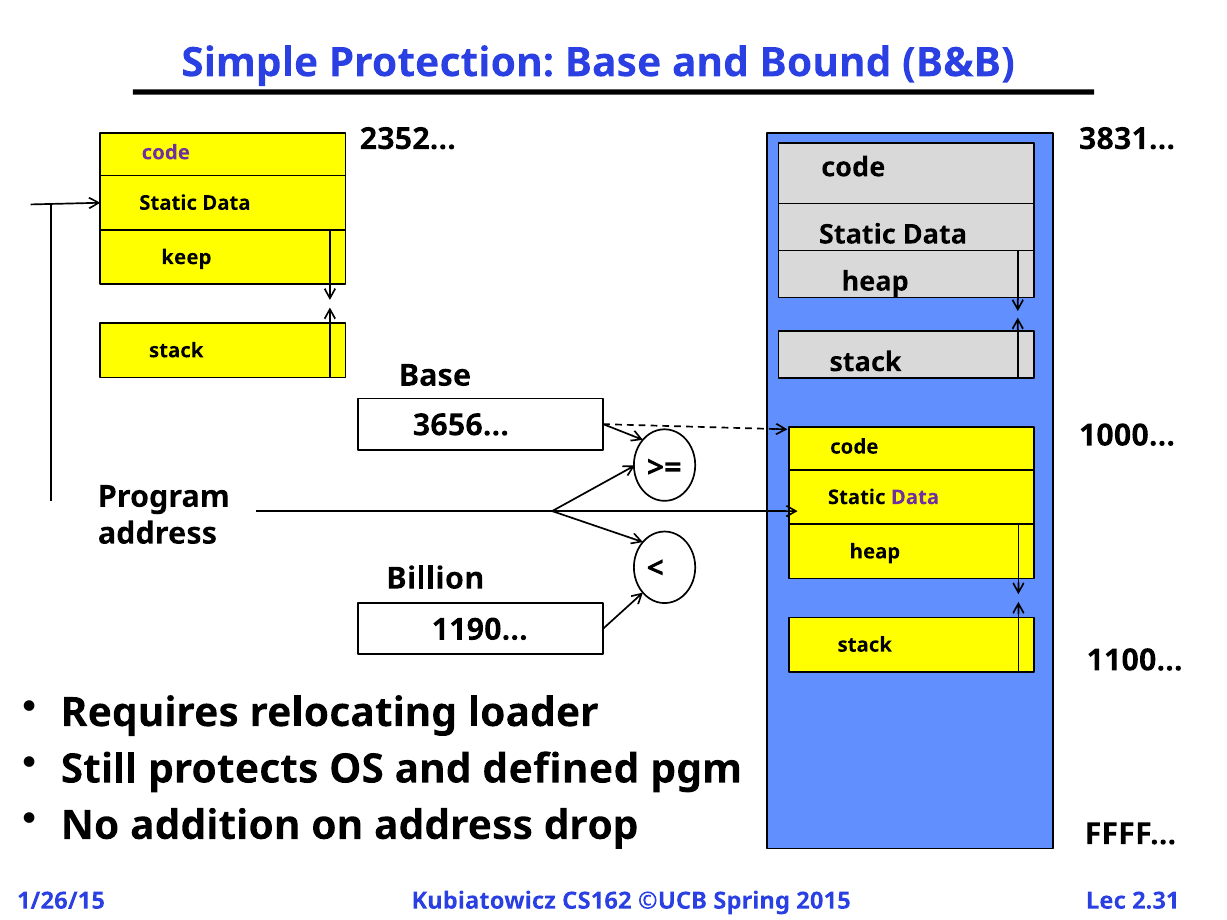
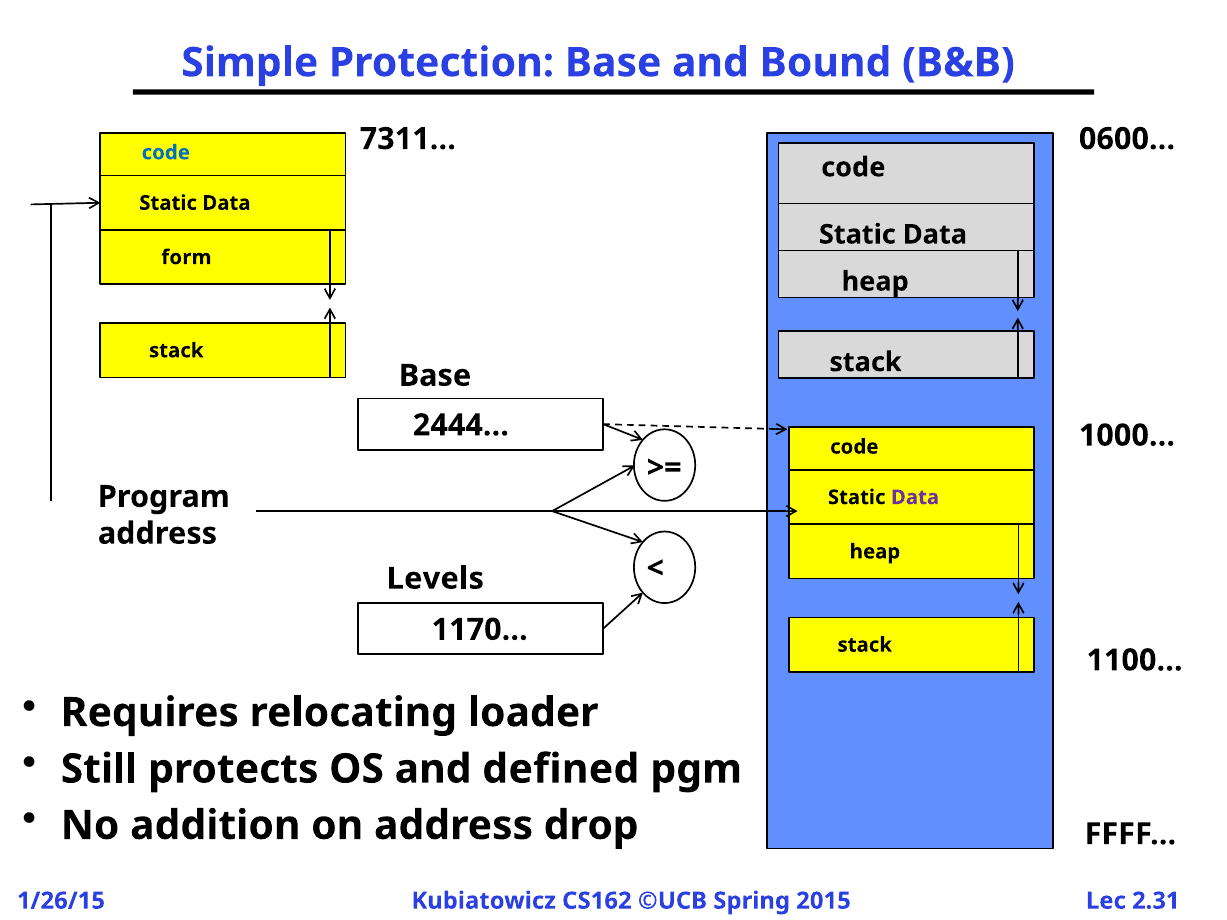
2352…: 2352… -> 7311…
3831…: 3831… -> 0600…
code at (166, 153) colour: purple -> blue
keep: keep -> form
3656…: 3656… -> 2444…
Billion: Billion -> Levels
1190…: 1190… -> 1170…
